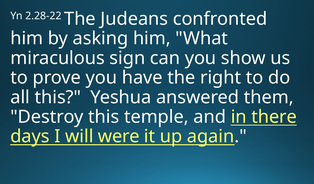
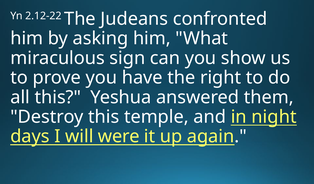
2.28-22: 2.28-22 -> 2.12-22
there: there -> night
